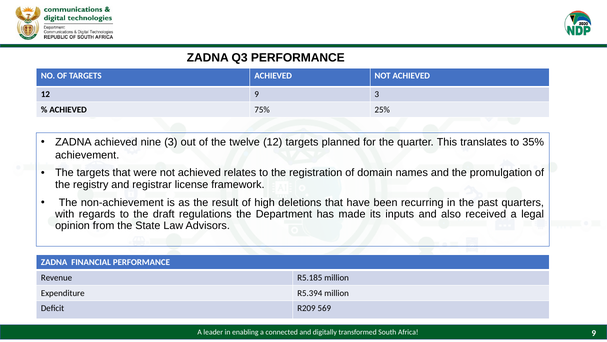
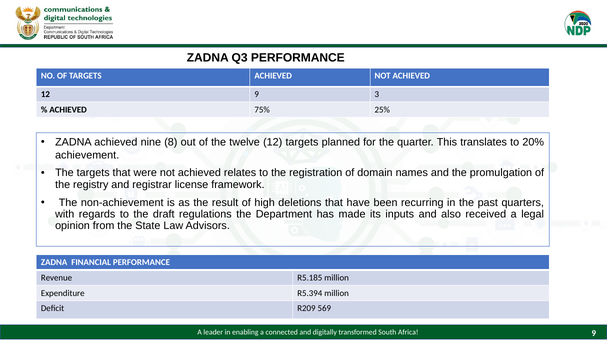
nine 3: 3 -> 8
35%: 35% -> 20%
